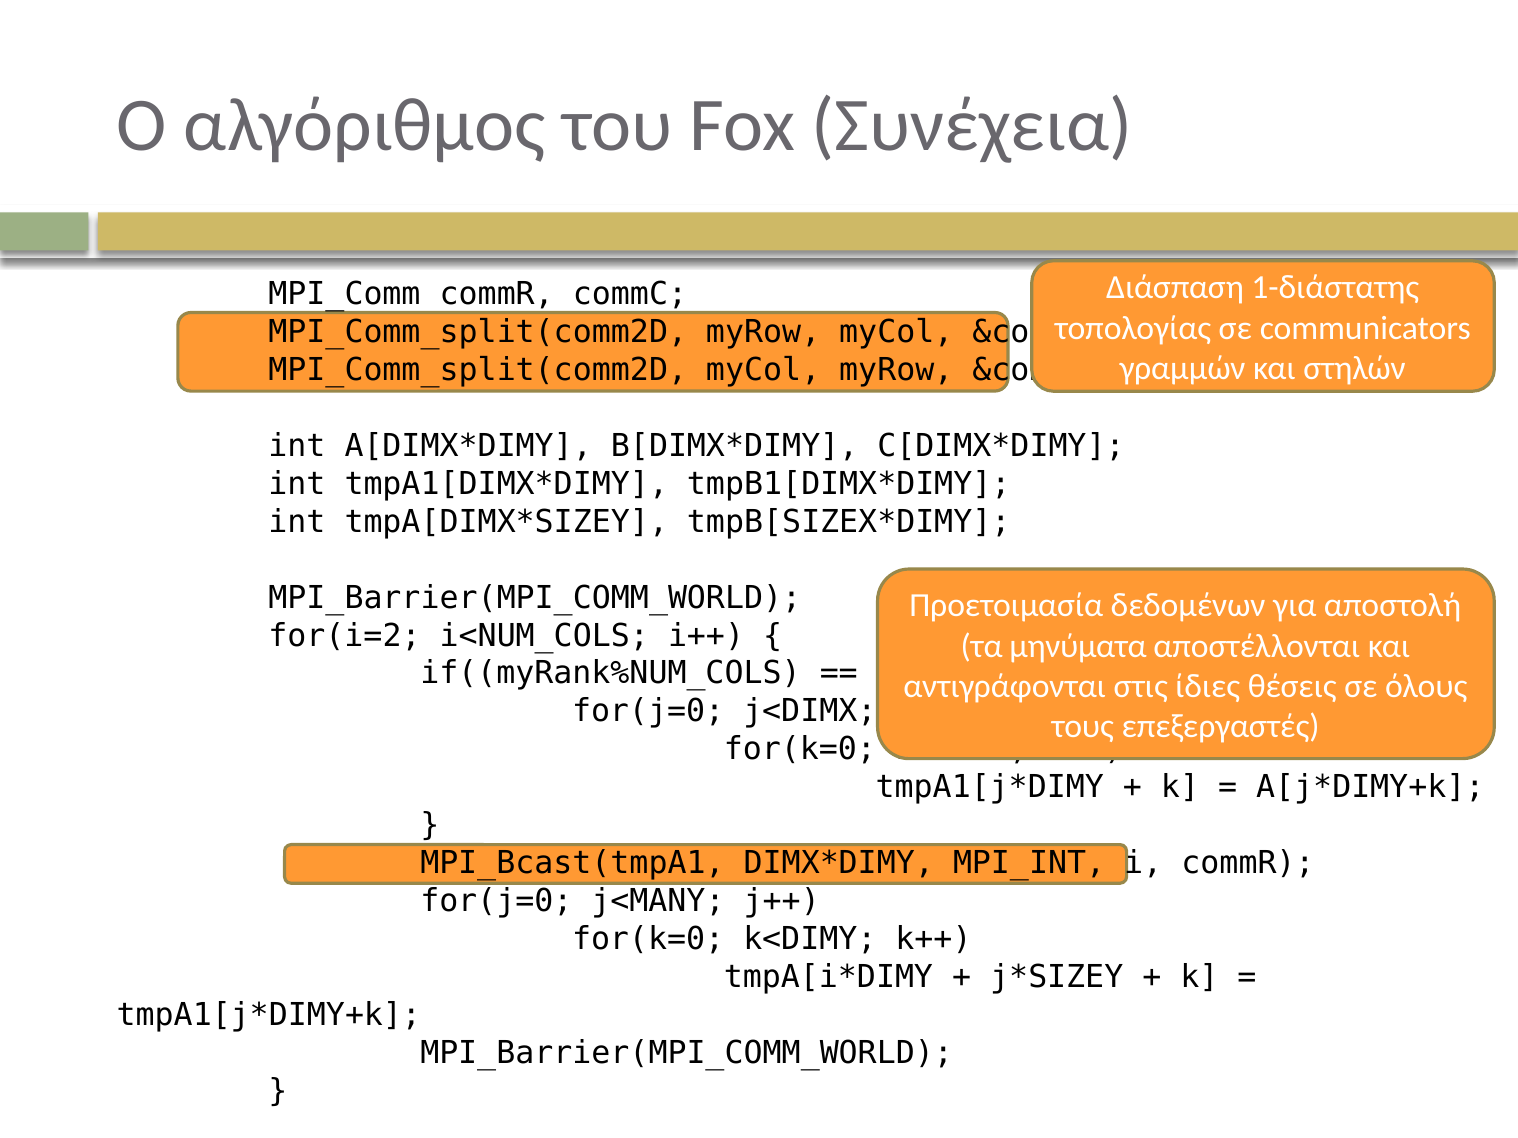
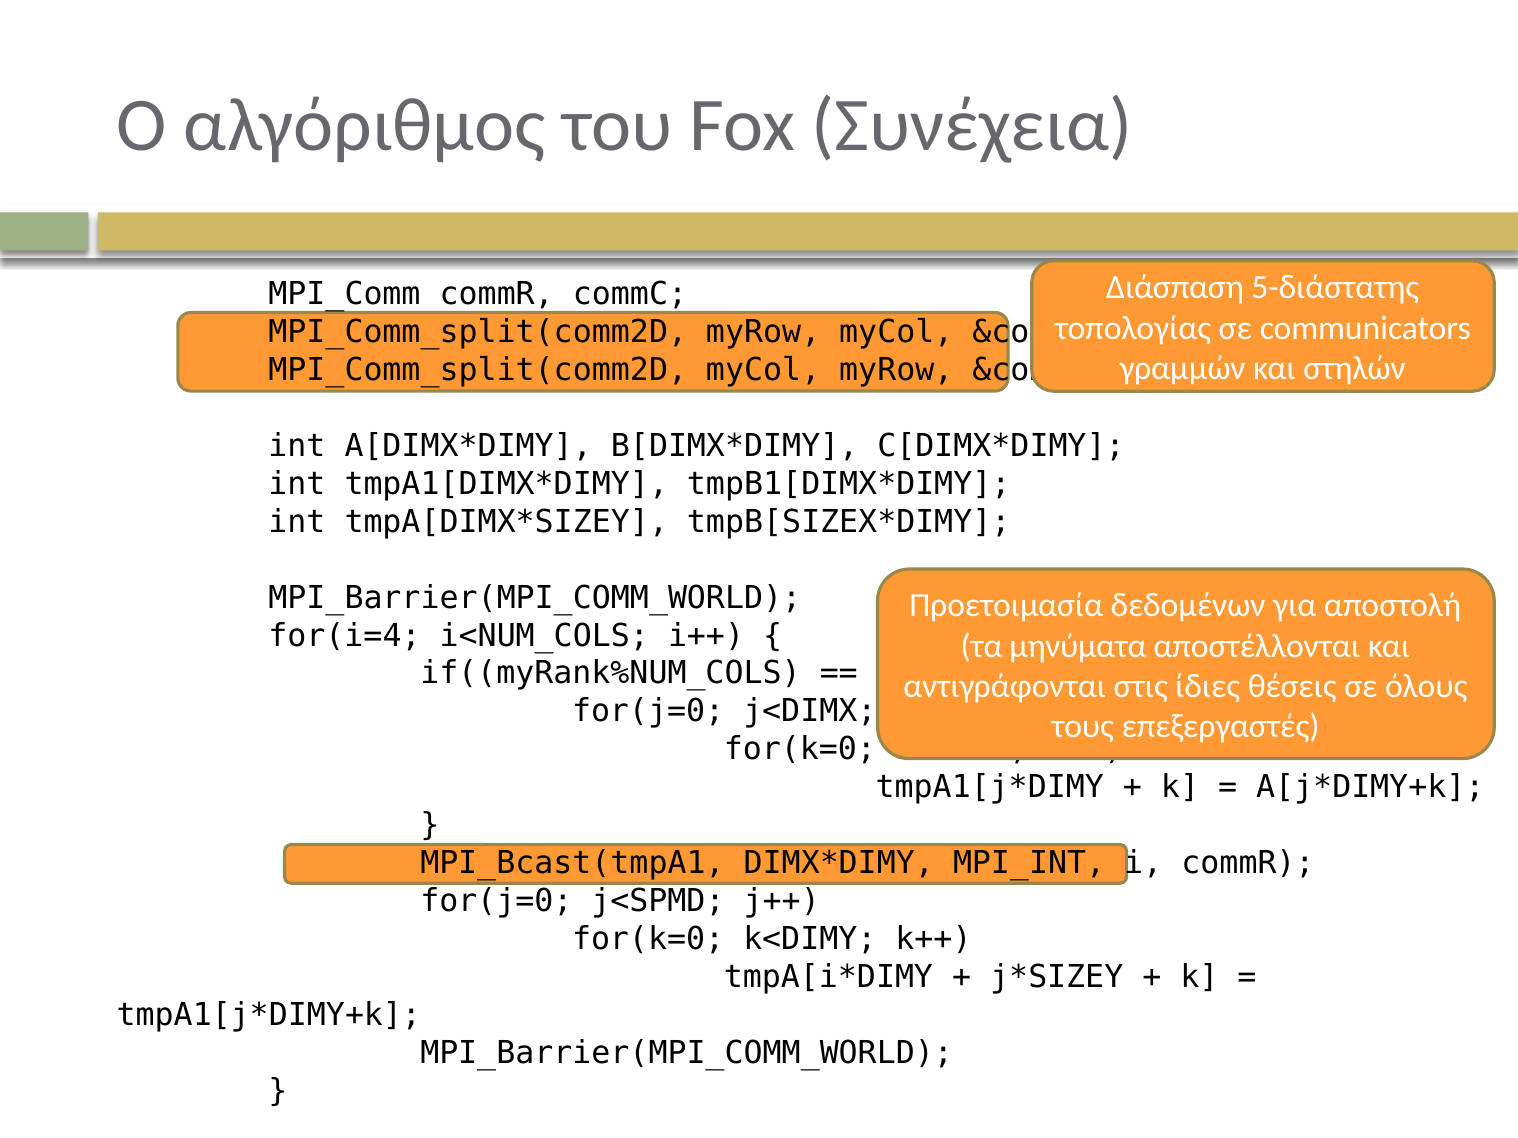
1-διάστατης: 1-διάστατης -> 5-διάστατης
for(i=2: for(i=2 -> for(i=4
j<MANY: j<MANY -> j<SPMD
